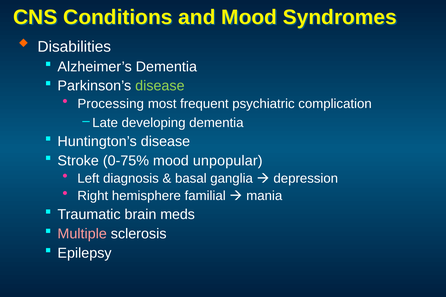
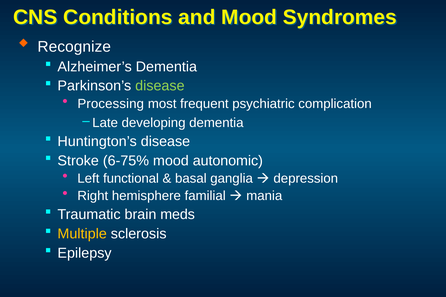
Disabilities: Disabilities -> Recognize
0-75%: 0-75% -> 6-75%
unpopular: unpopular -> autonomic
diagnosis: diagnosis -> functional
Multiple colour: pink -> yellow
